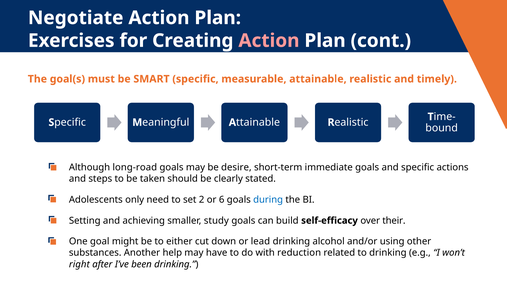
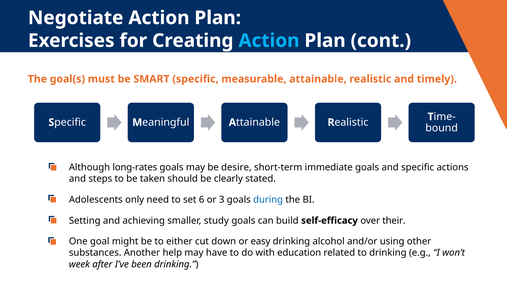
Action at (269, 41) colour: pink -> light blue
long-road: long-road -> long-rates
2: 2 -> 6
6: 6 -> 3
lead: lead -> easy
reduction: reduction -> education
right: right -> week
